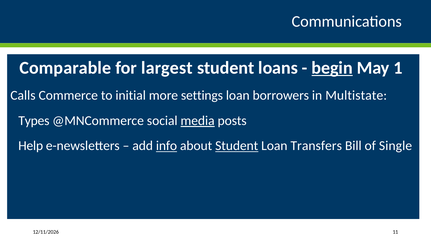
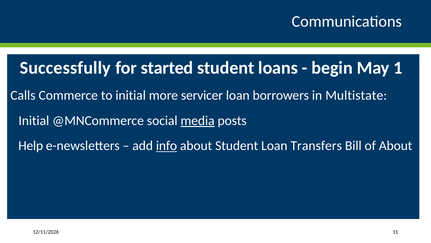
Comparable: Comparable -> Successfully
largest: largest -> started
begin underline: present -> none
settings: settings -> servicer
Types at (34, 120): Types -> Initial
Student at (237, 145) underline: present -> none
of Single: Single -> About
